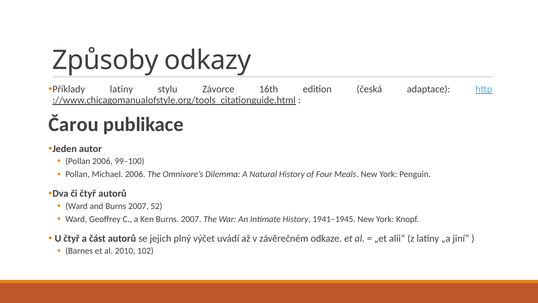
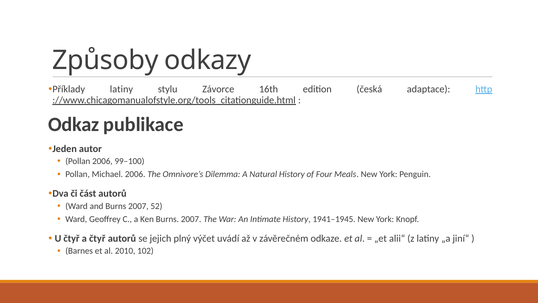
Čarou: Čarou -> Odkaz
či čtyř: čtyř -> část
a část: část -> čtyř
